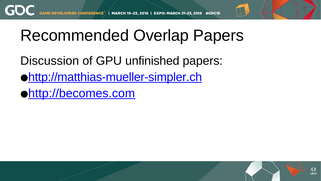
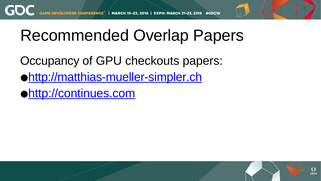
Discussion: Discussion -> Occupancy
unfinished: unfinished -> checkouts
http://becomes.com: http://becomes.com -> http://continues.com
